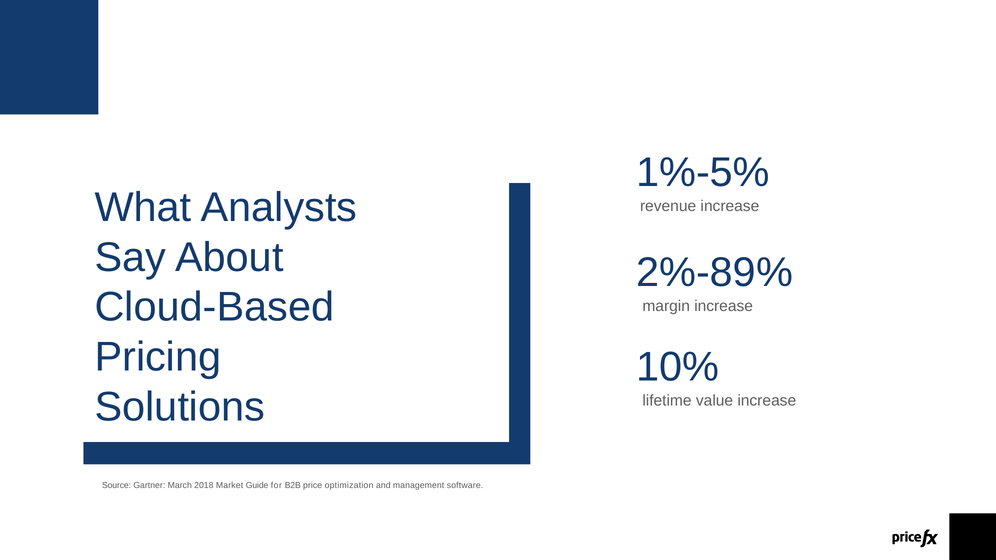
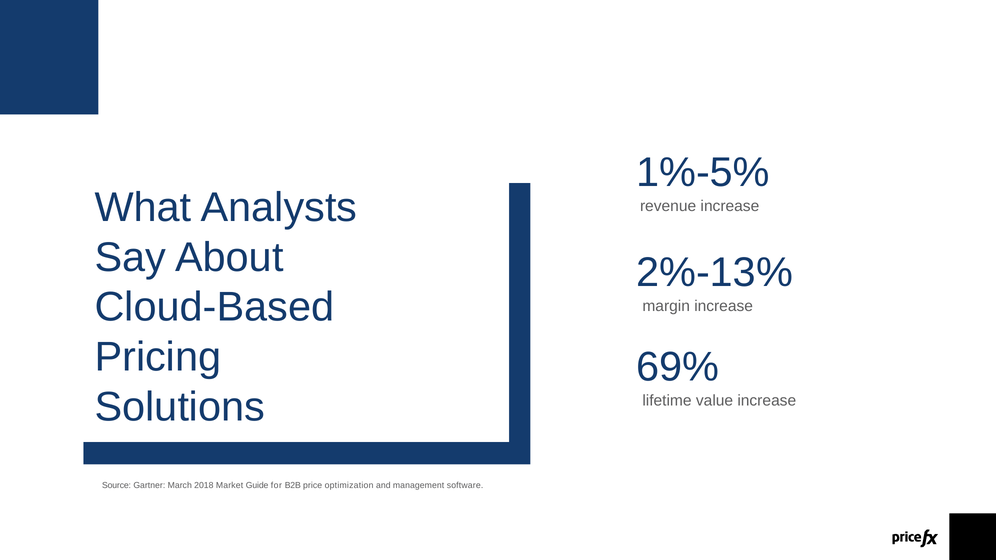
2%-89%: 2%-89% -> 2%-13%
10%: 10% -> 69%
